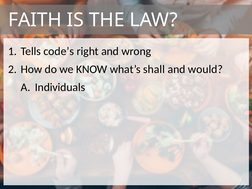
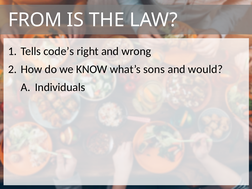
FAITH: FAITH -> FROM
shall: shall -> sons
